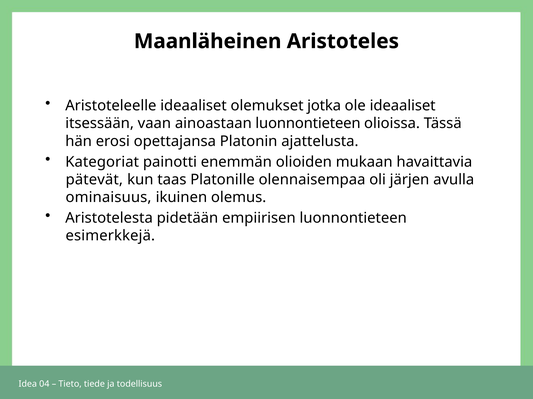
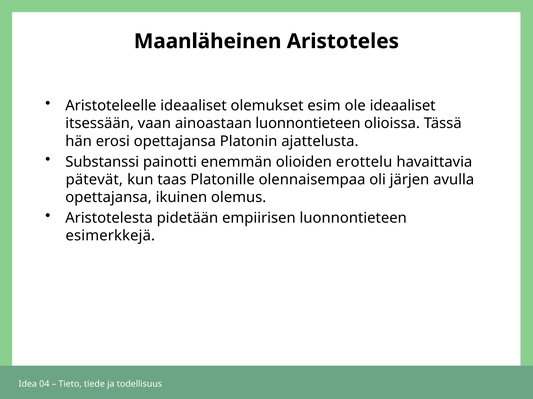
jotka: jotka -> esim
Kategoriat: Kategoriat -> Substanssi
mukaan: mukaan -> erottelu
ominaisuus at (109, 198): ominaisuus -> opettajansa
